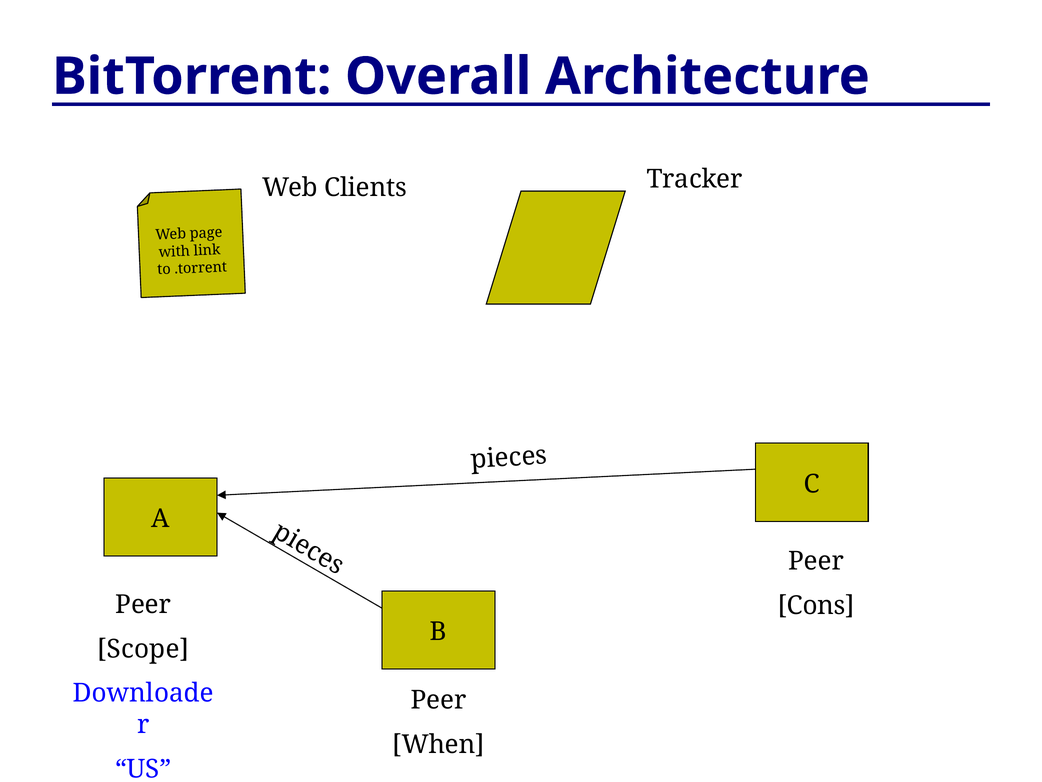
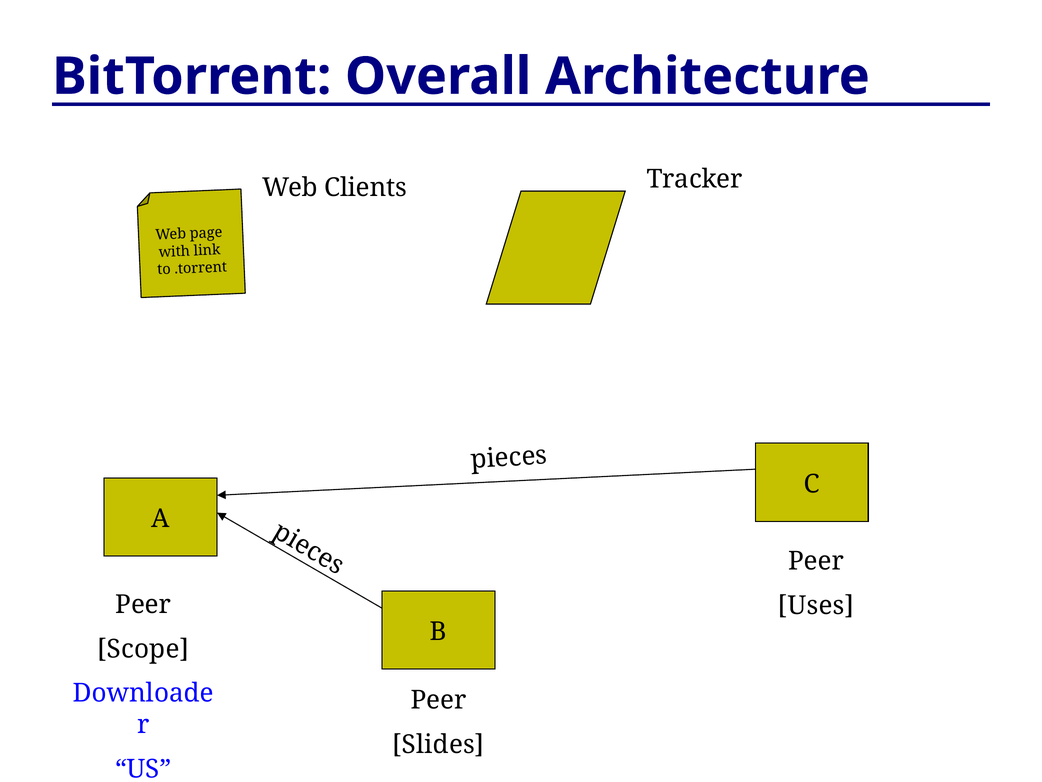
Cons: Cons -> Uses
When: When -> Slides
